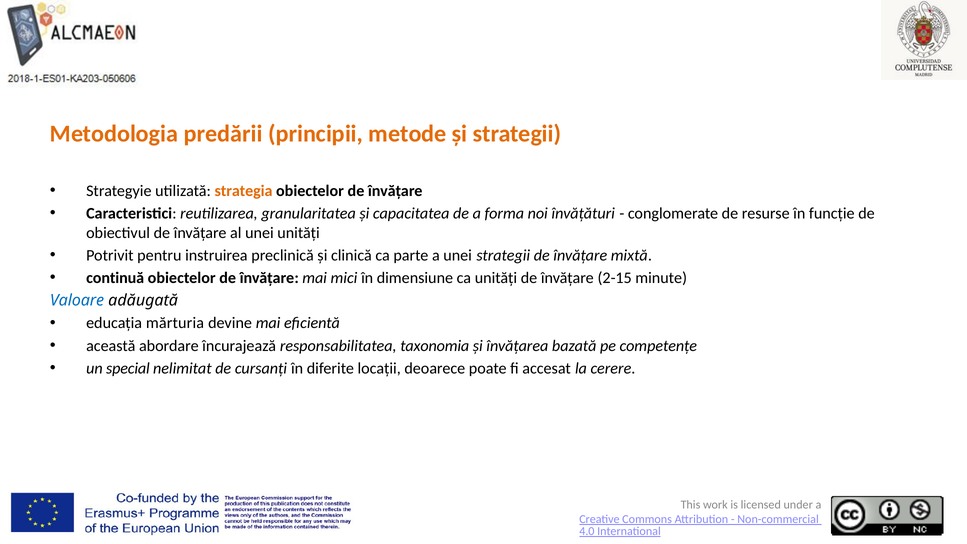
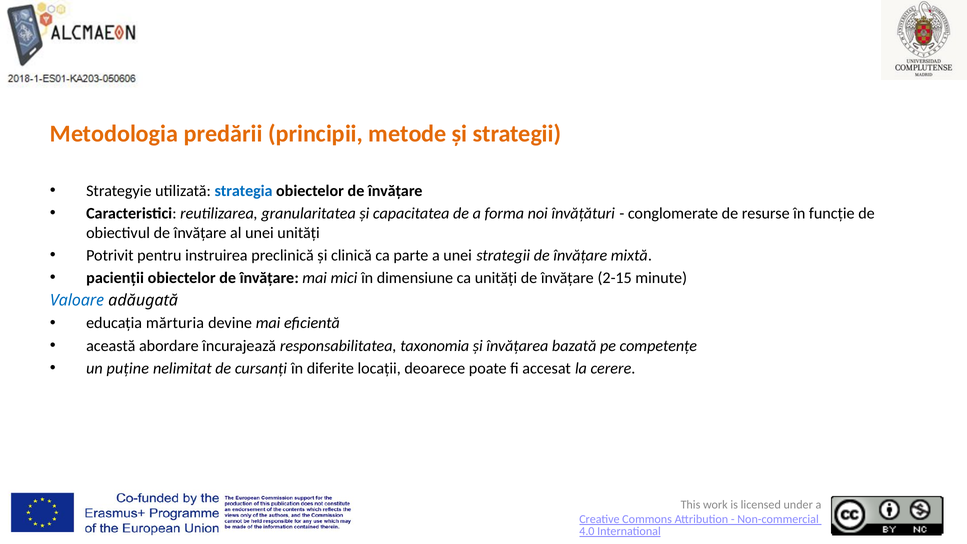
strategia colour: orange -> blue
continuă: continuă -> pacienții
special: special -> puține
